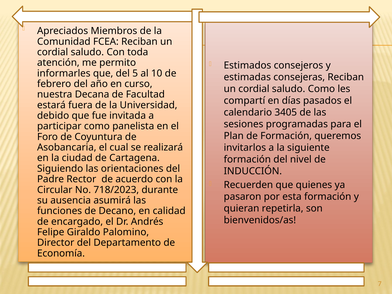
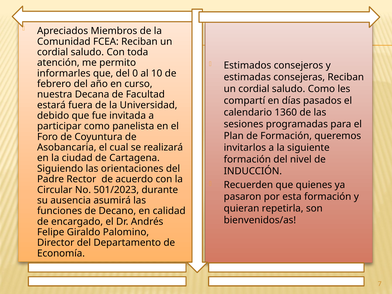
5: 5 -> 0
3405: 3405 -> 1360
718/2023: 718/2023 -> 501/2023
